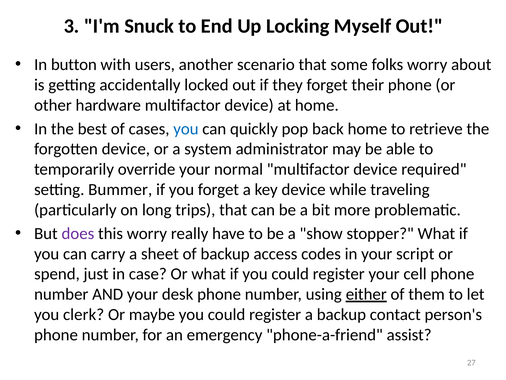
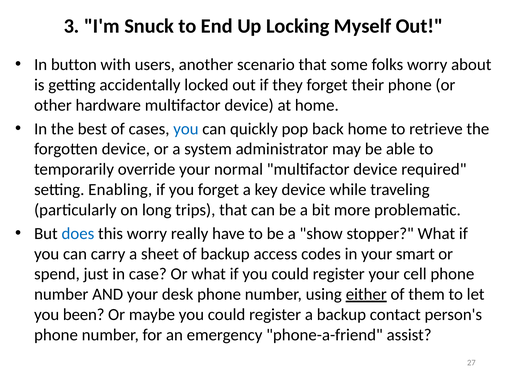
Bummer: Bummer -> Enabling
does colour: purple -> blue
script: script -> smart
clerk: clerk -> been
